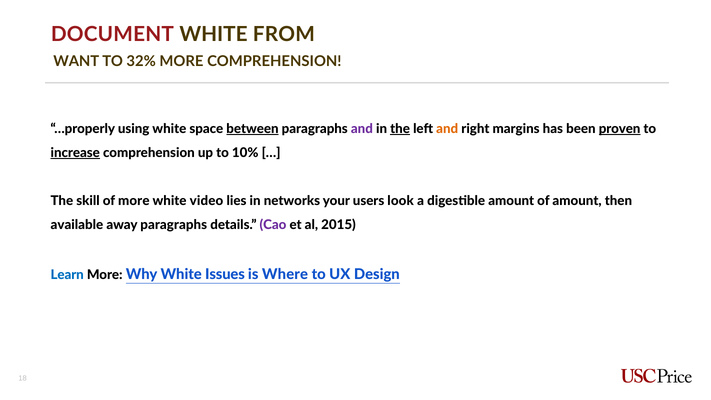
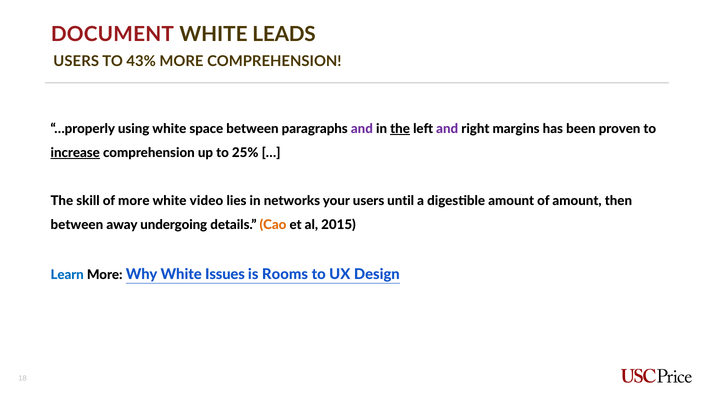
FROM: FROM -> LEADS
WANT at (76, 61): WANT -> USERS
32%: 32% -> 43%
between at (252, 129) underline: present -> none
and at (447, 129) colour: orange -> purple
proven underline: present -> none
10%: 10% -> 25%
look: look -> until
available at (77, 225): available -> between
away paragraphs: paragraphs -> undergoing
Cao colour: purple -> orange
Where: Where -> Rooms
